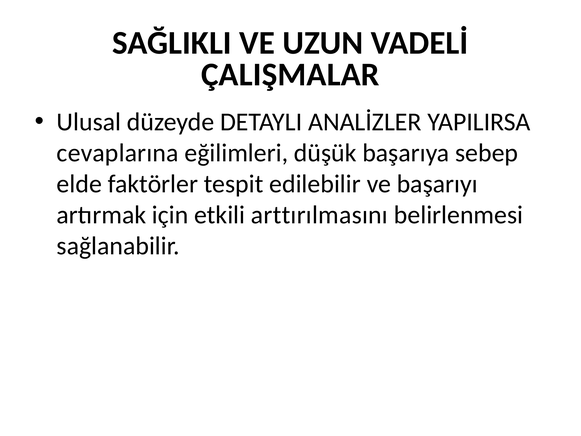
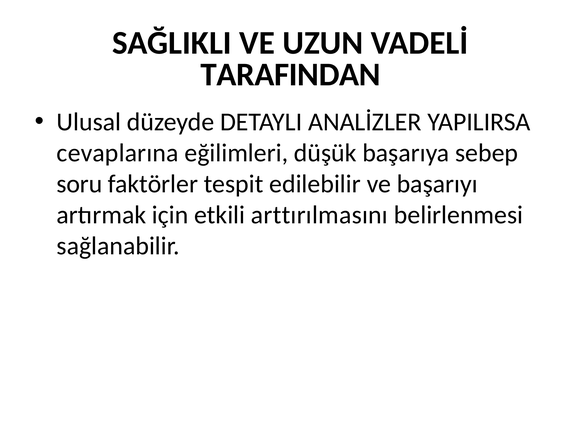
ÇALIŞMALAR: ÇALIŞMALAR -> TARAFINDAN
elde: elde -> soru
